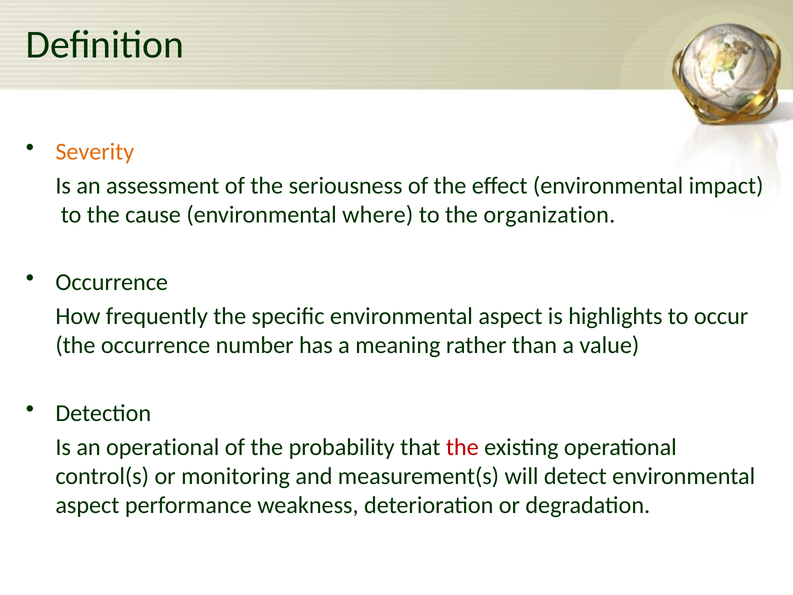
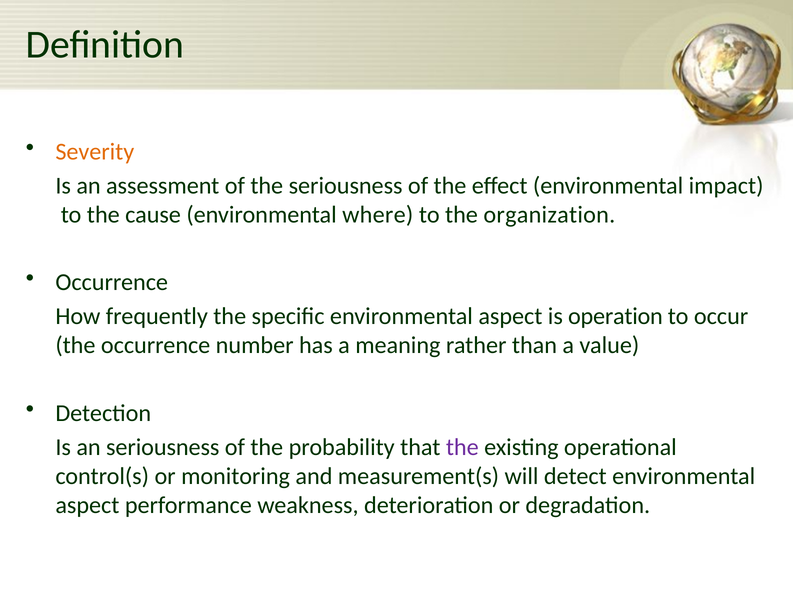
highlights: highlights -> operation
an operational: operational -> seriousness
the at (462, 447) colour: red -> purple
